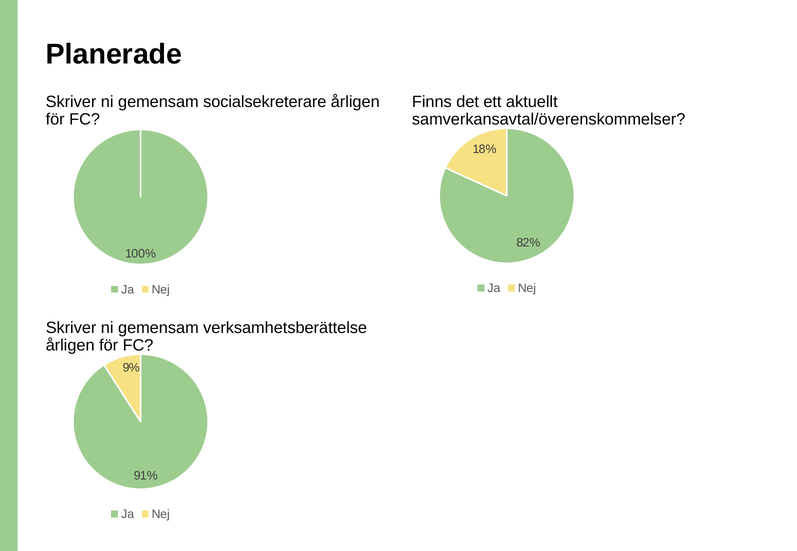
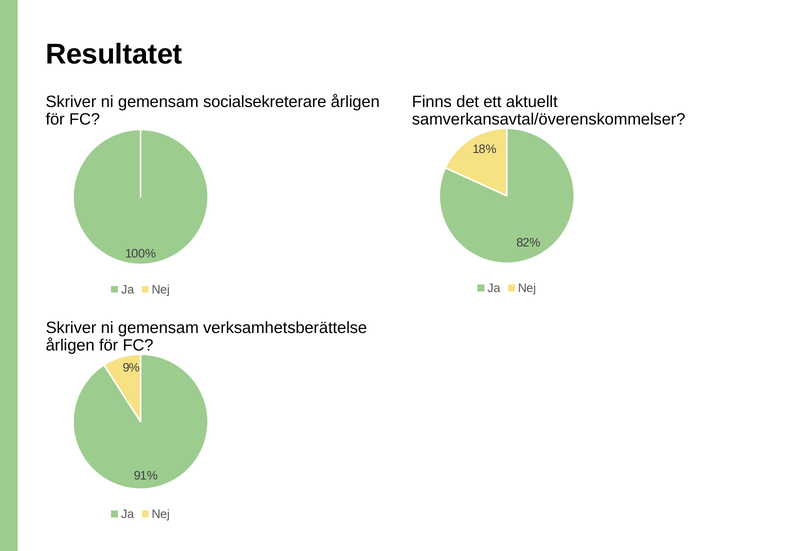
Planerade: Planerade -> Resultatet
